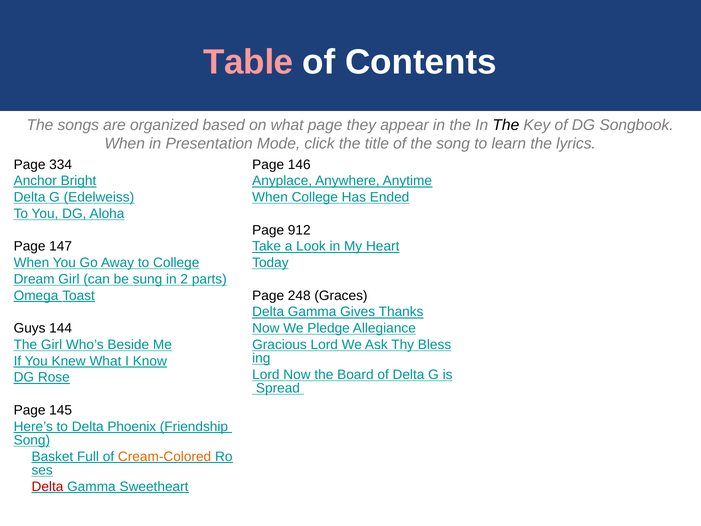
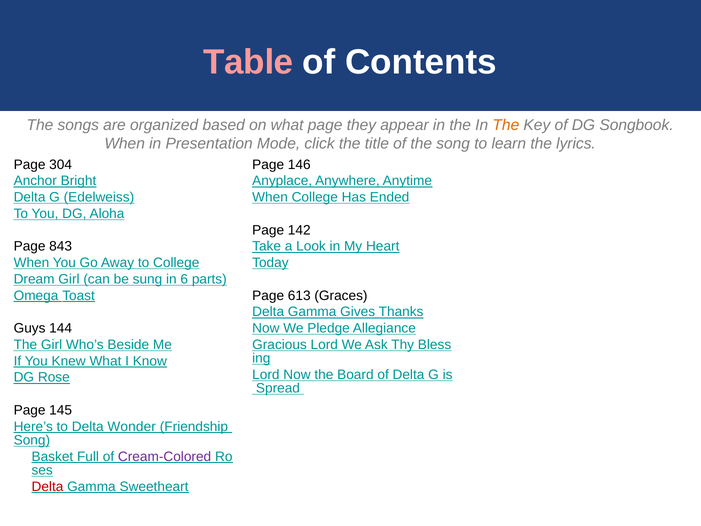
The at (506, 125) colour: black -> orange
334: 334 -> 304
912: 912 -> 142
147: 147 -> 843
2: 2 -> 6
248: 248 -> 613
Phoenix: Phoenix -> Wonder
Cream-Colored colour: orange -> purple
